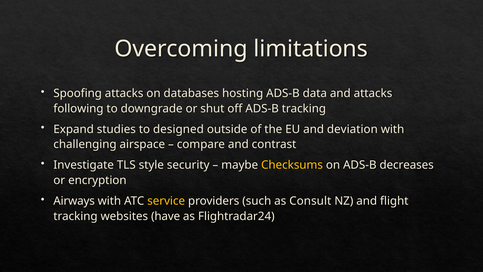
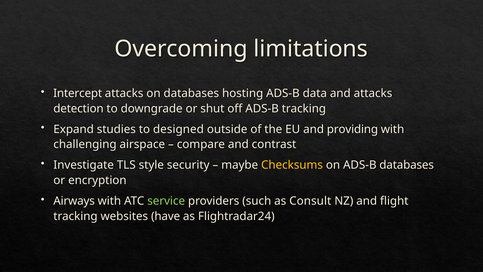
Spoofing: Spoofing -> Intercept
following: following -> detection
deviation: deviation -> providing
ADS-B decreases: decreases -> databases
service colour: yellow -> light green
